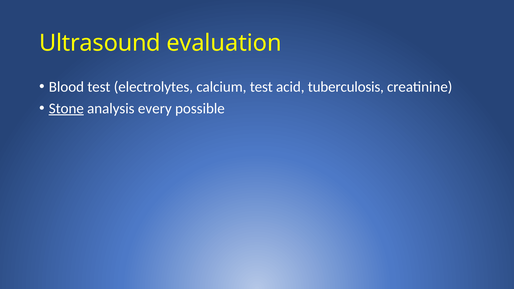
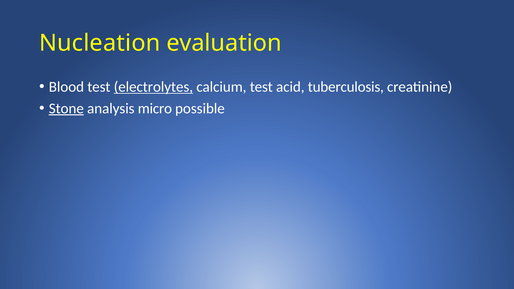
Ultrasound: Ultrasound -> Nucleation
electrolytes underline: none -> present
every: every -> micro
